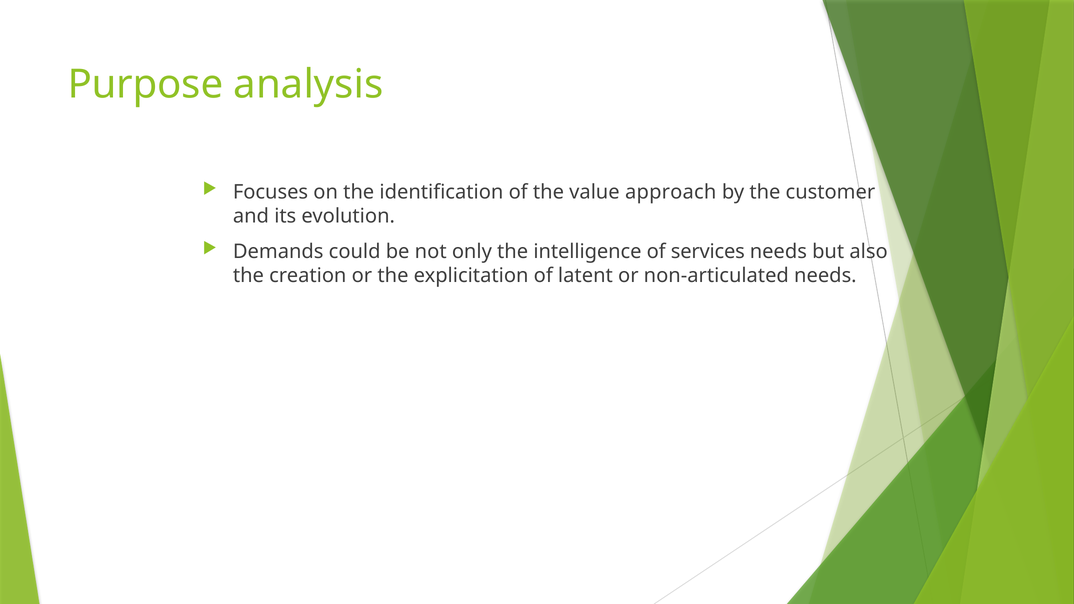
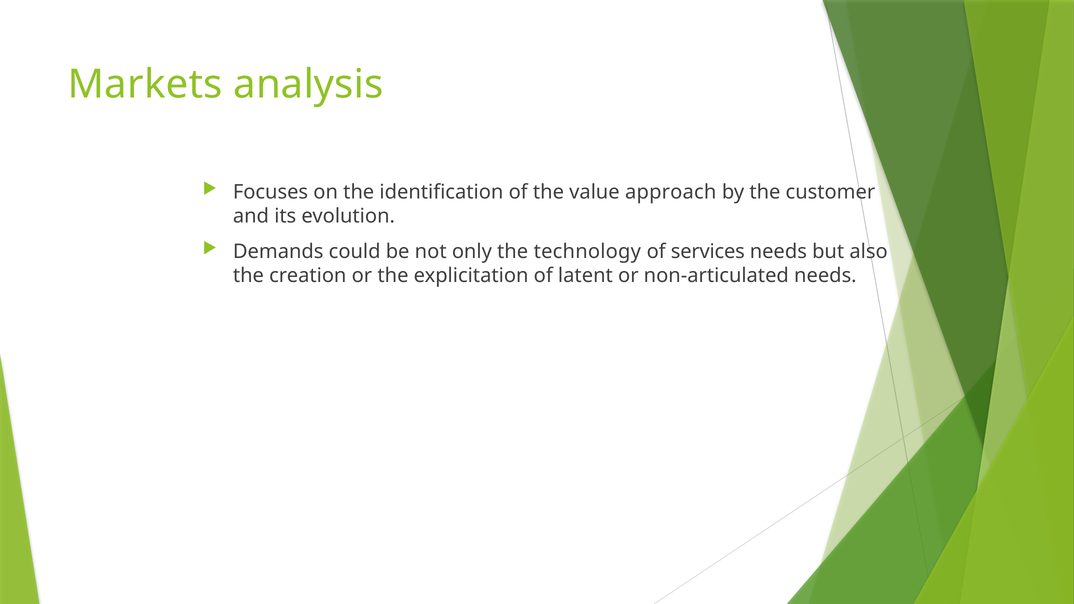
Purpose: Purpose -> Markets
intelligence: intelligence -> technology
